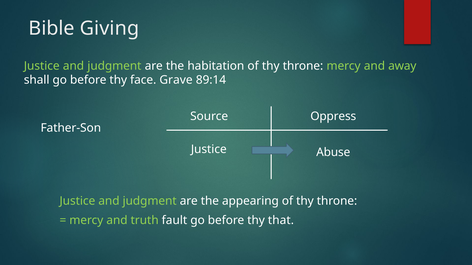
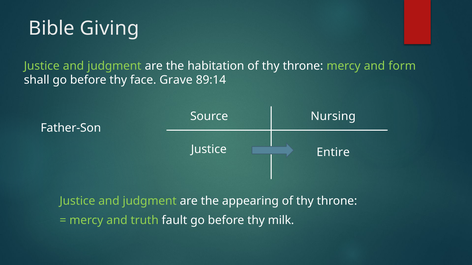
away: away -> form
Oppress: Oppress -> Nursing
Abuse: Abuse -> Entire
that: that -> milk
